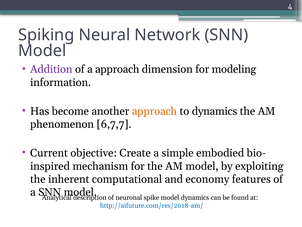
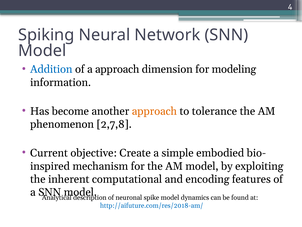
Addition colour: purple -> blue
to dynamics: dynamics -> tolerance
6,7,7: 6,7,7 -> 2,7,8
economy: economy -> encoding
